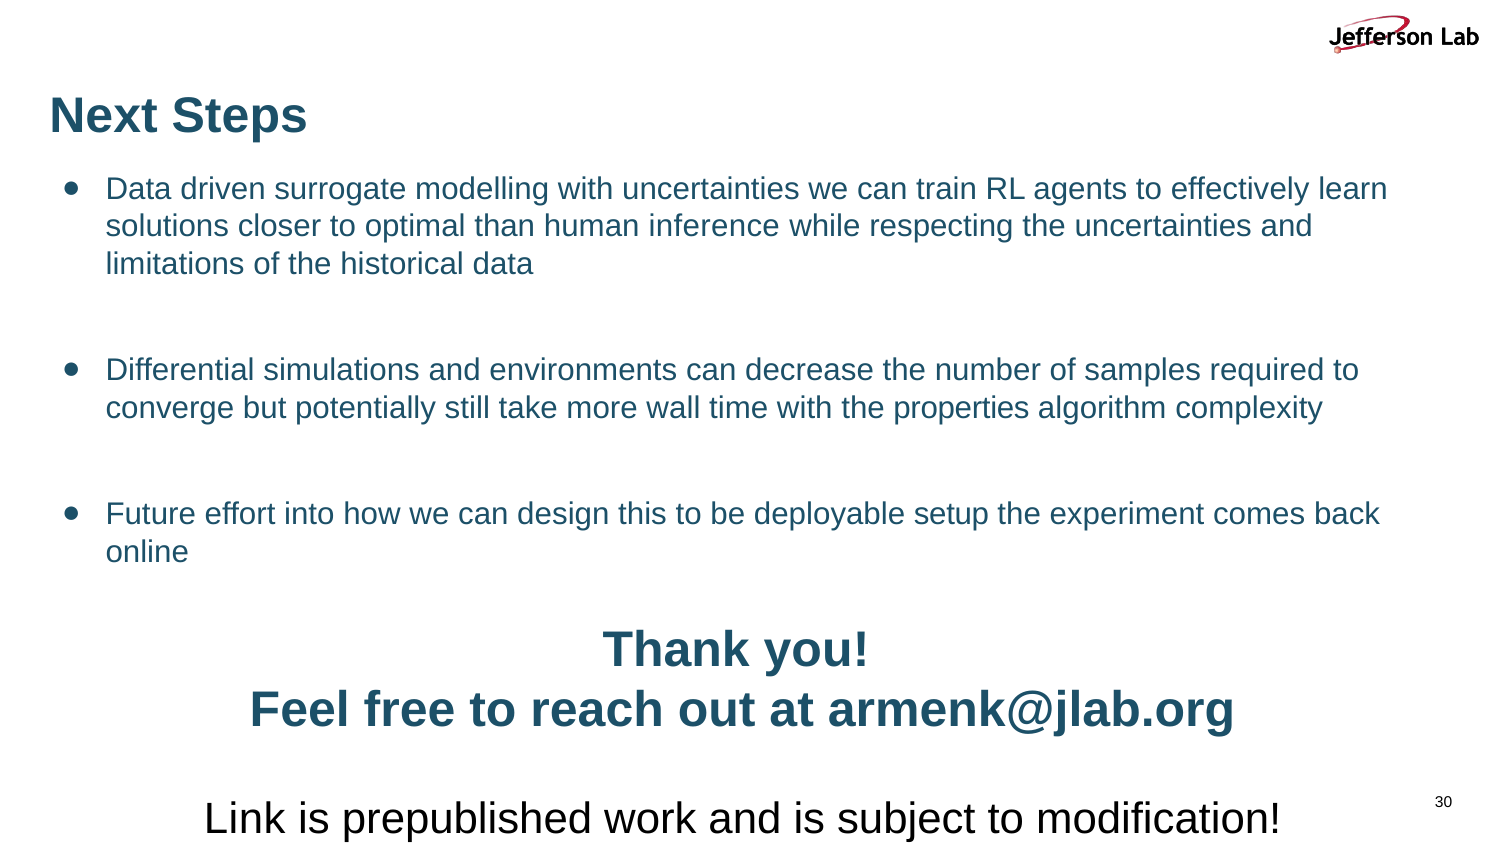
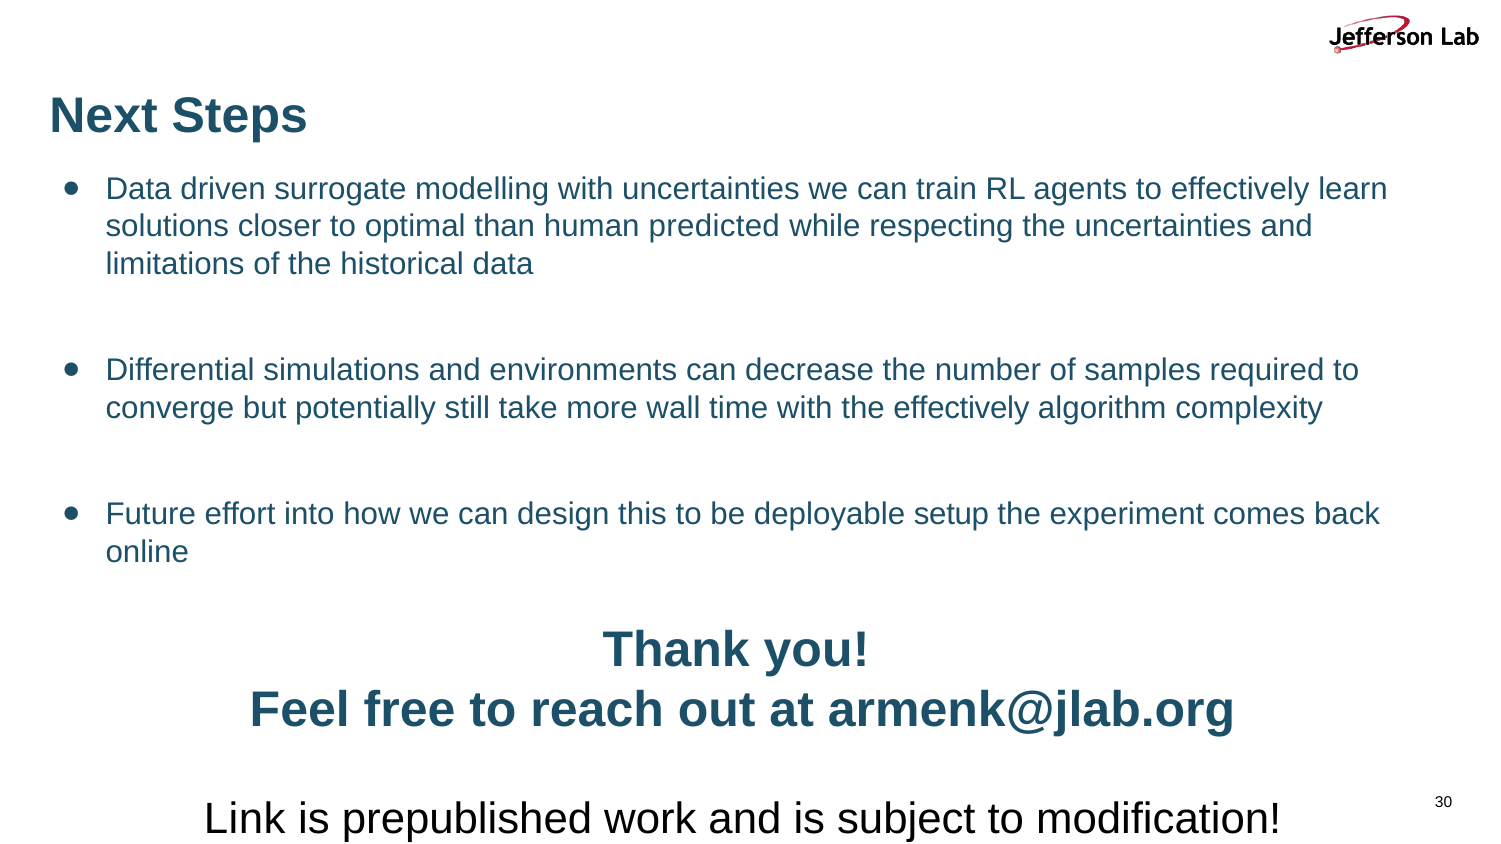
inference: inference -> predicted
the properties: properties -> effectively
